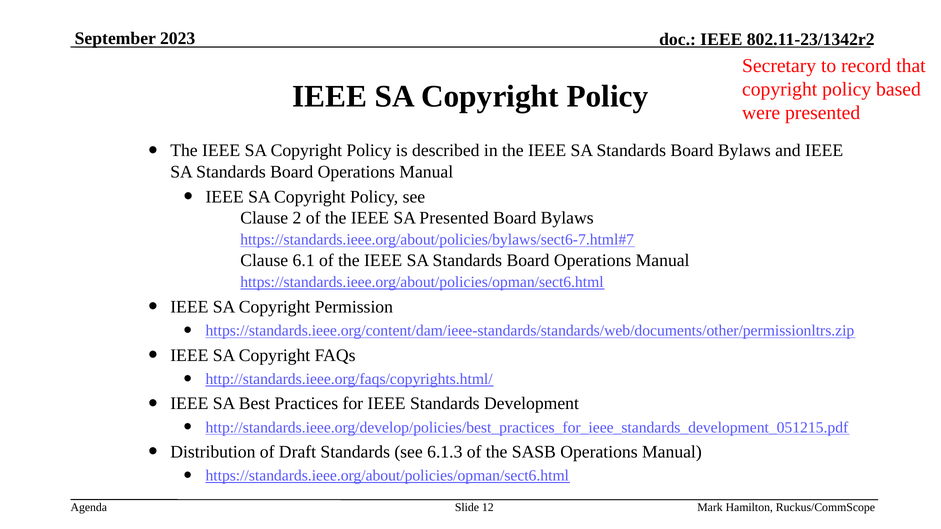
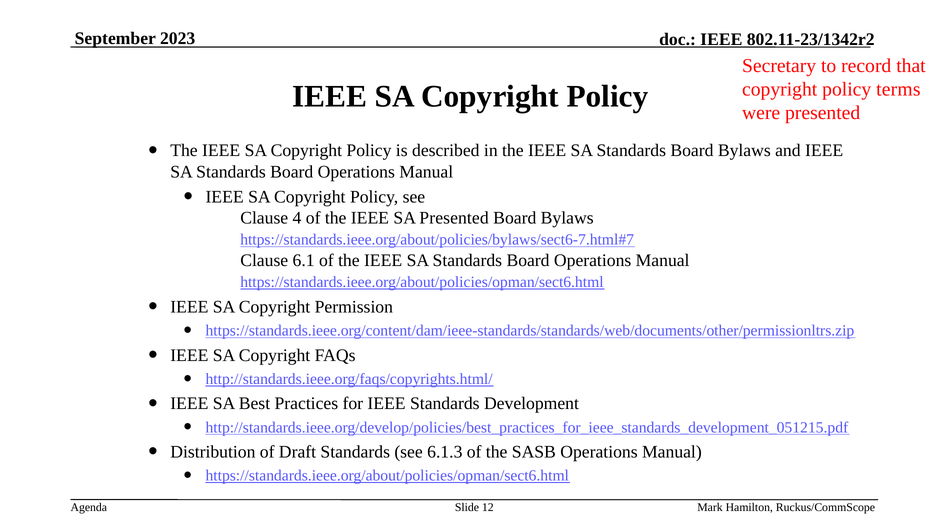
based: based -> terms
2: 2 -> 4
